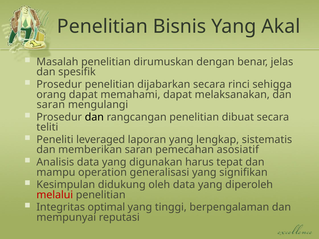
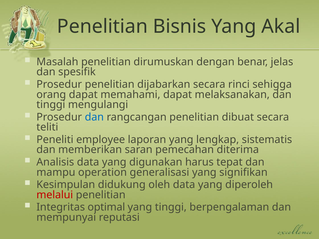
saran at (51, 105): saran -> tinggi
dan at (94, 117) colour: black -> blue
leveraged: leveraged -> employee
asosiatif: asosiatif -> diterima
